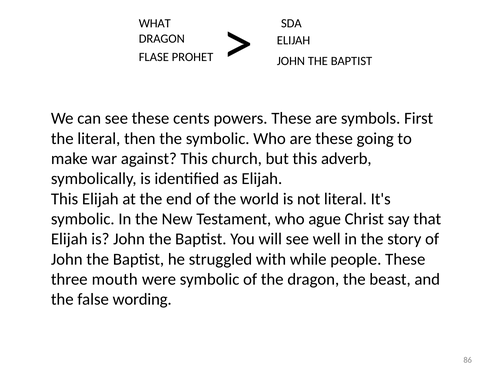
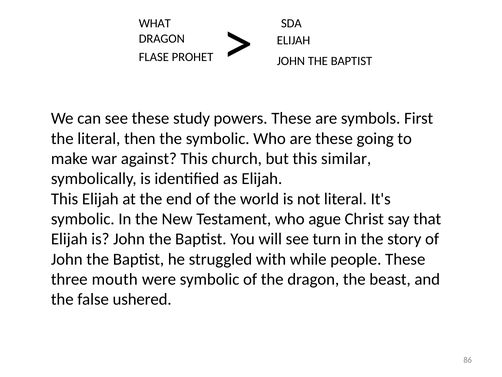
cents: cents -> study
adverb: adverb -> similar
well: well -> turn
wording: wording -> ushered
